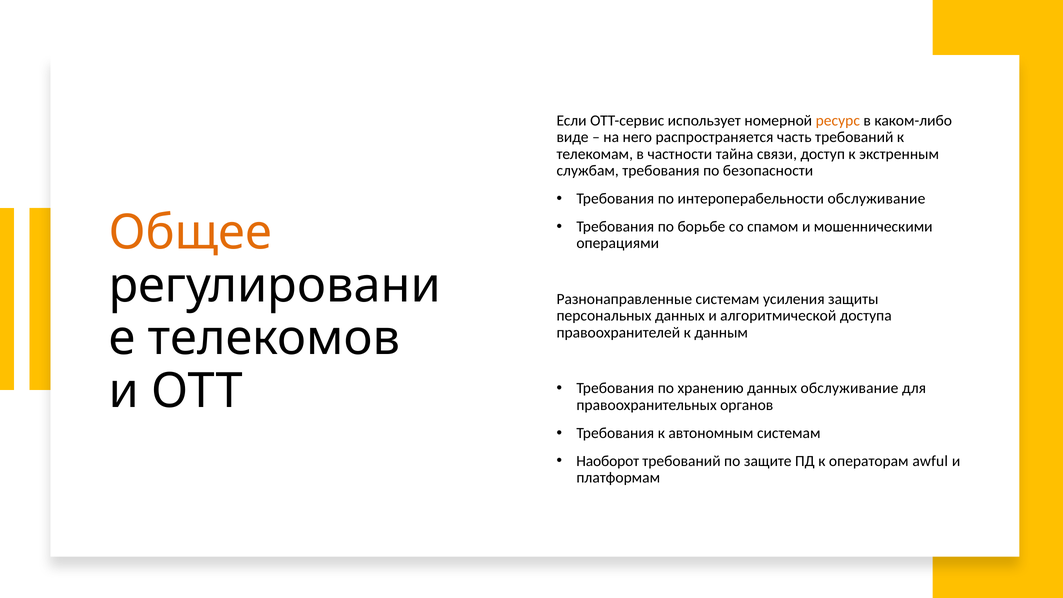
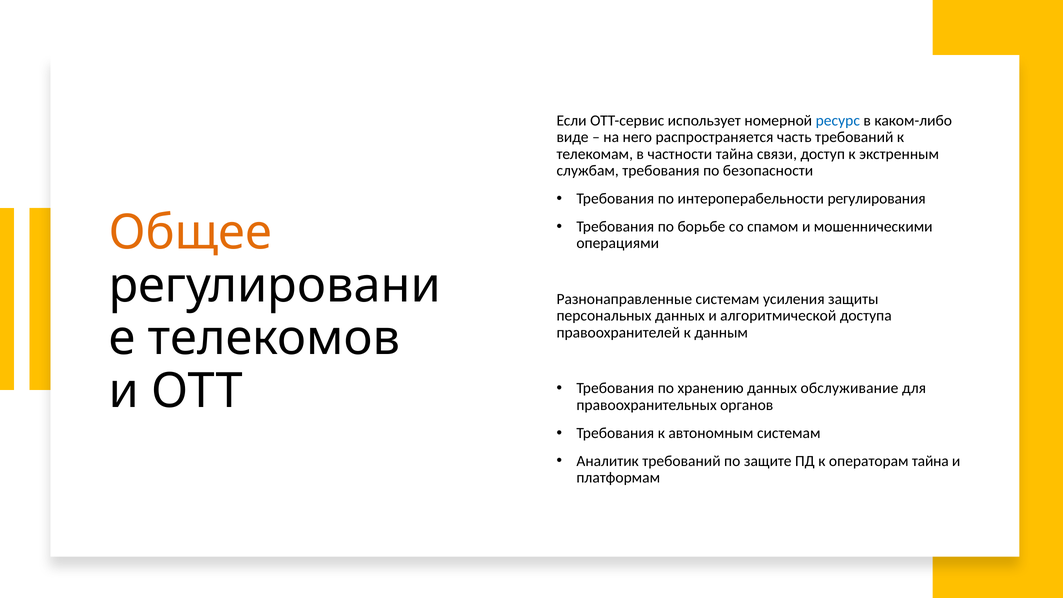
ресурс colour: orange -> blue
интероперабельности обслуживание: обслуживание -> регулирования
Наоборот: Наоборот -> Аналитик
операторам awful: awful -> тайна
